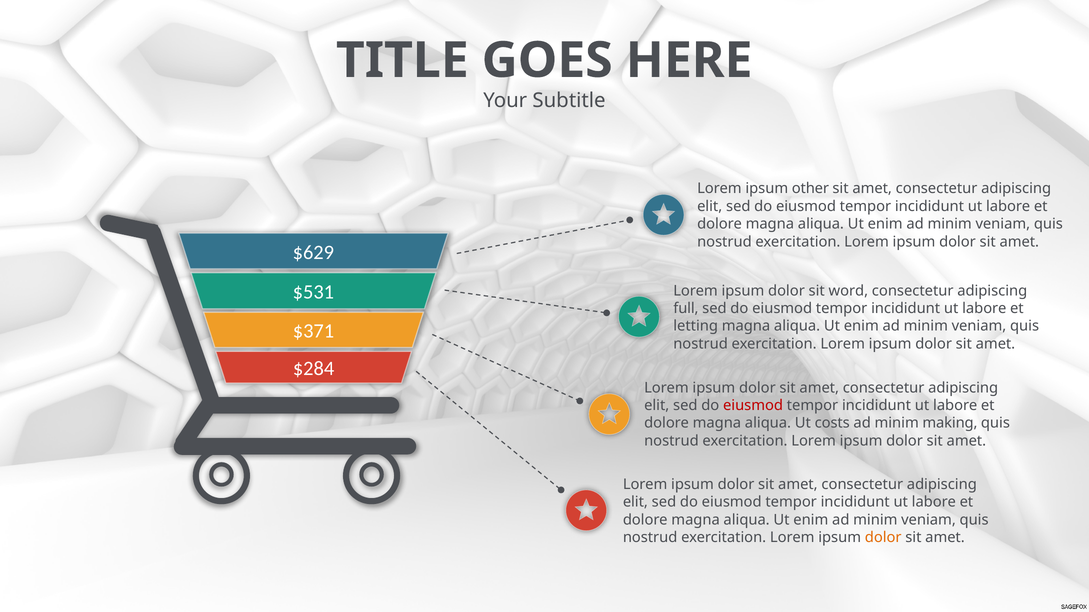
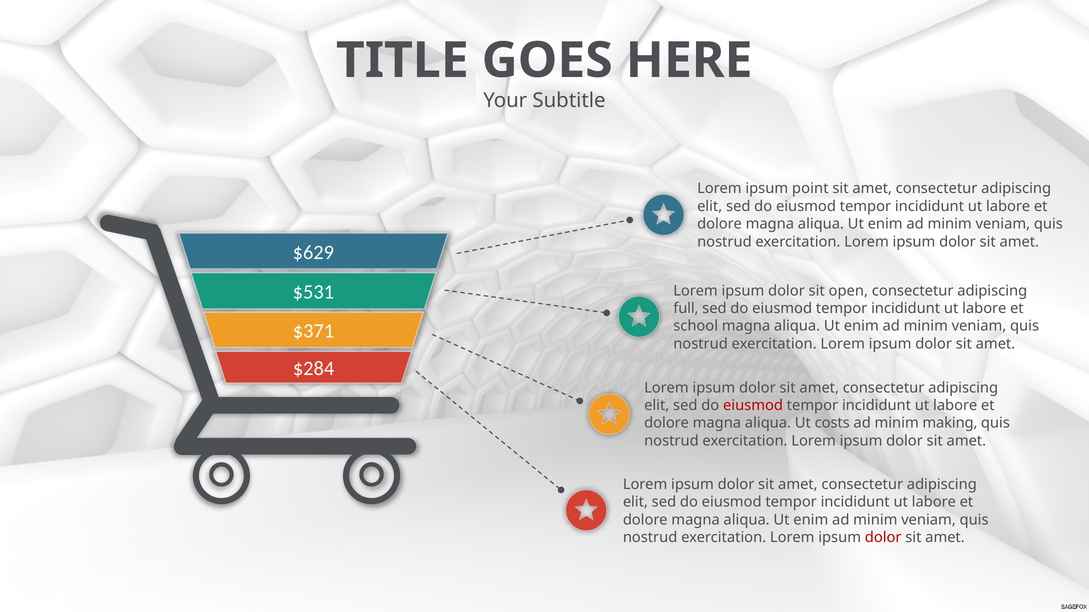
other: other -> point
word: word -> open
letting: letting -> school
dolor at (883, 538) colour: orange -> red
